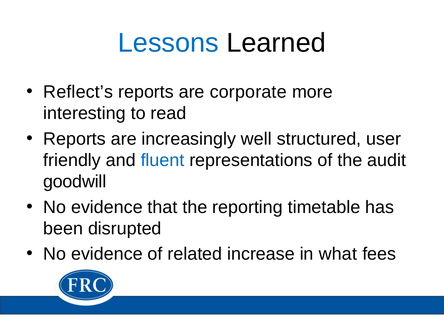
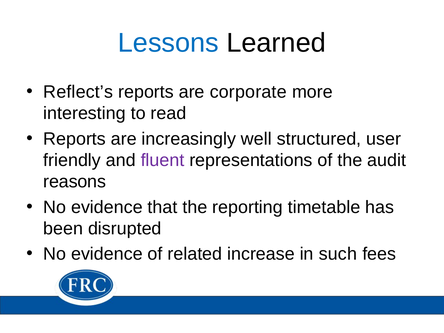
fluent colour: blue -> purple
goodwill: goodwill -> reasons
what: what -> such
